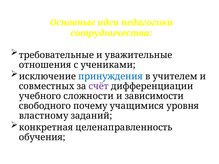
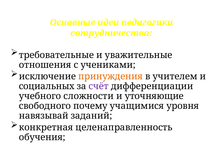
принуждения colour: blue -> orange
совместных: совместных -> социальных
зависимости: зависимости -> уточняющие
властному: властному -> навязывай
